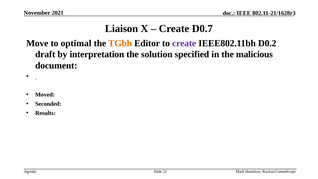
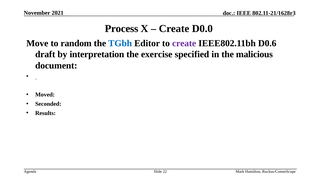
Liaison: Liaison -> Process
D0.7: D0.7 -> D0.0
optimal: optimal -> random
TGbh colour: orange -> blue
D0.2: D0.2 -> D0.6
solution: solution -> exercise
